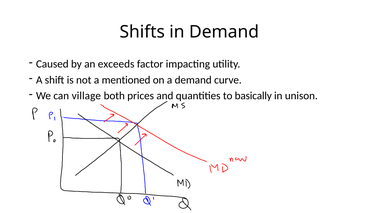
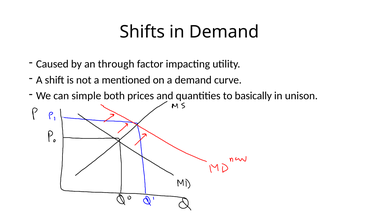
exceeds: exceeds -> through
village: village -> simple
